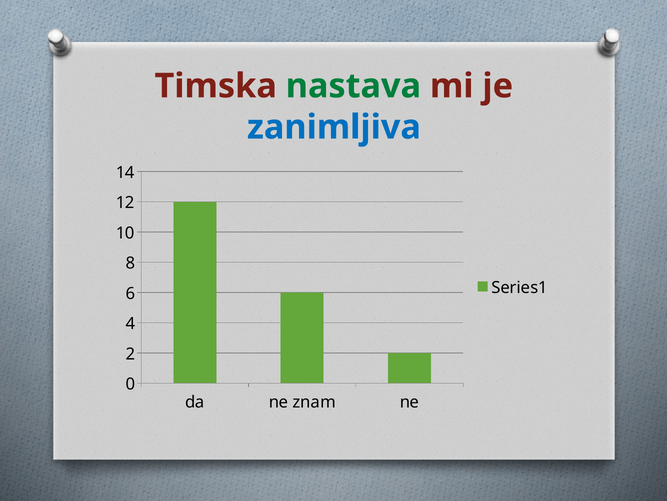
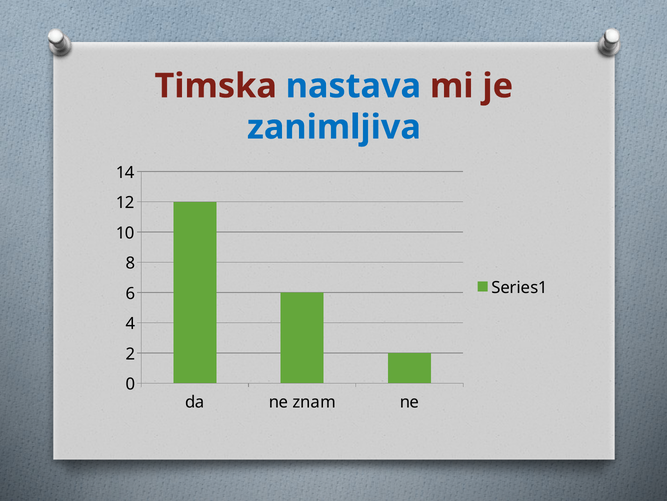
nastava colour: green -> blue
